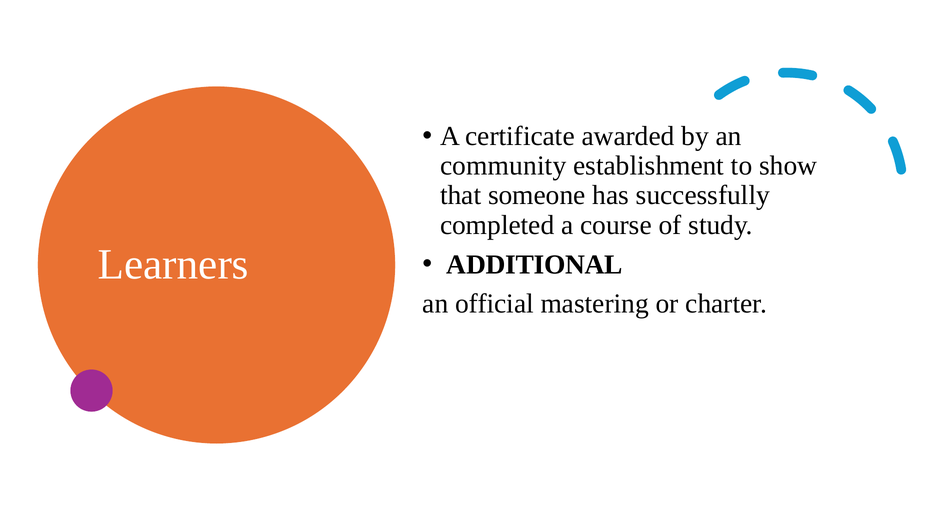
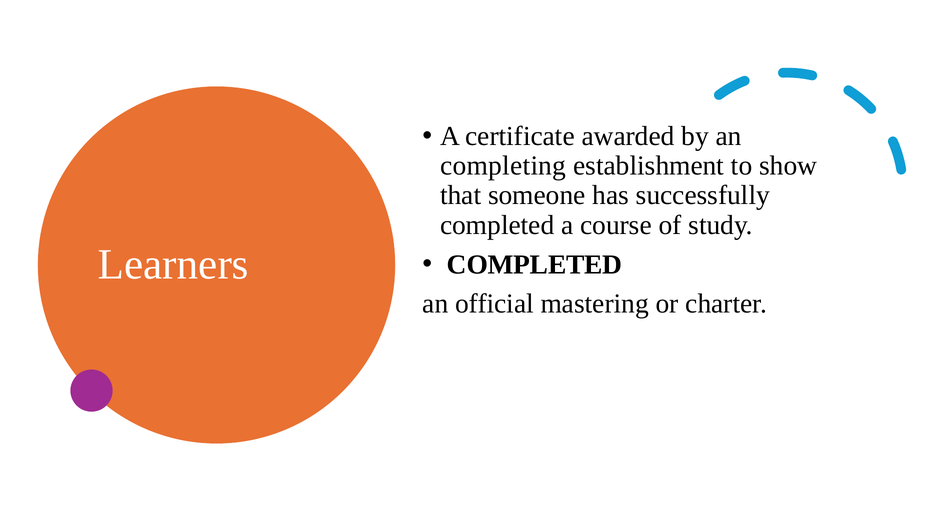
community: community -> completing
ADDITIONAL at (535, 265): ADDITIONAL -> COMPLETED
